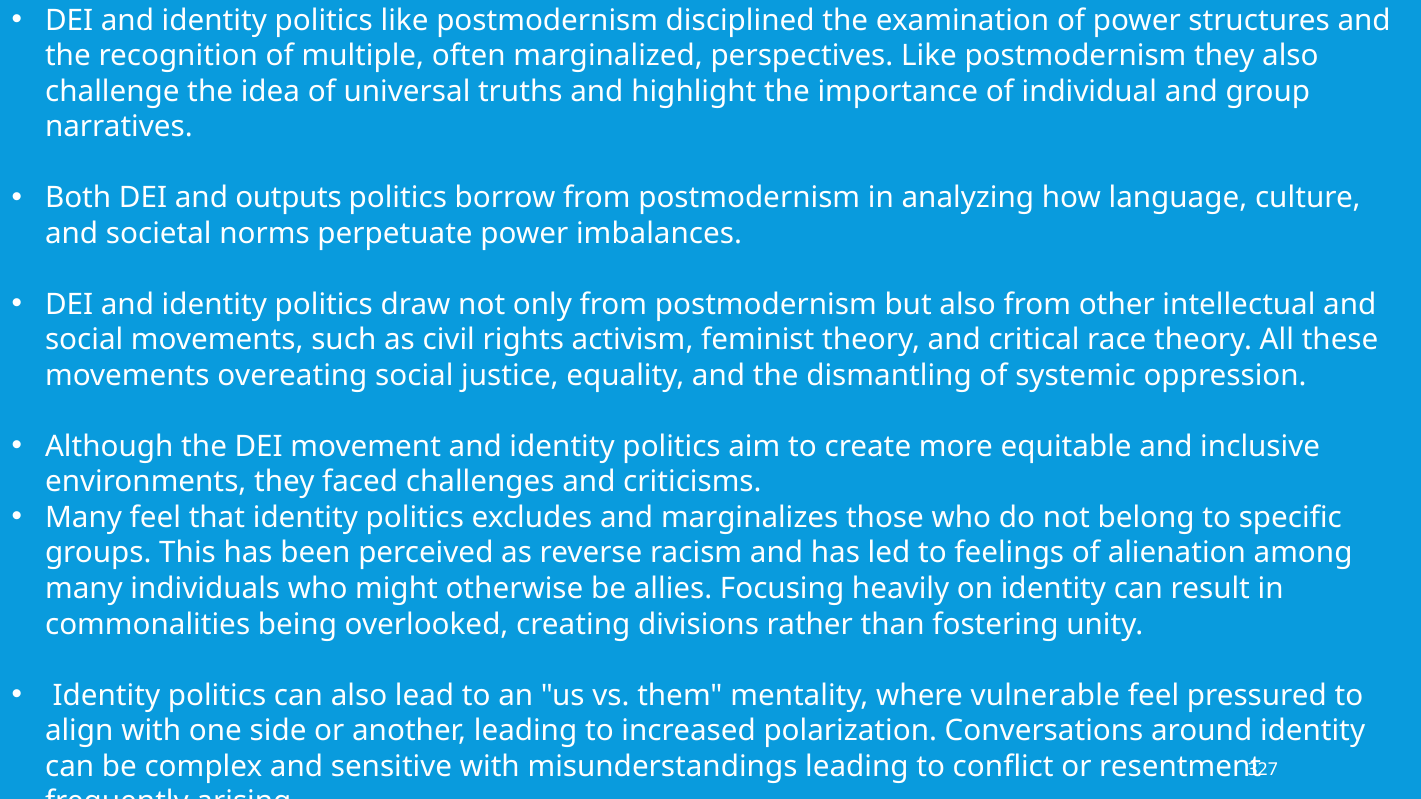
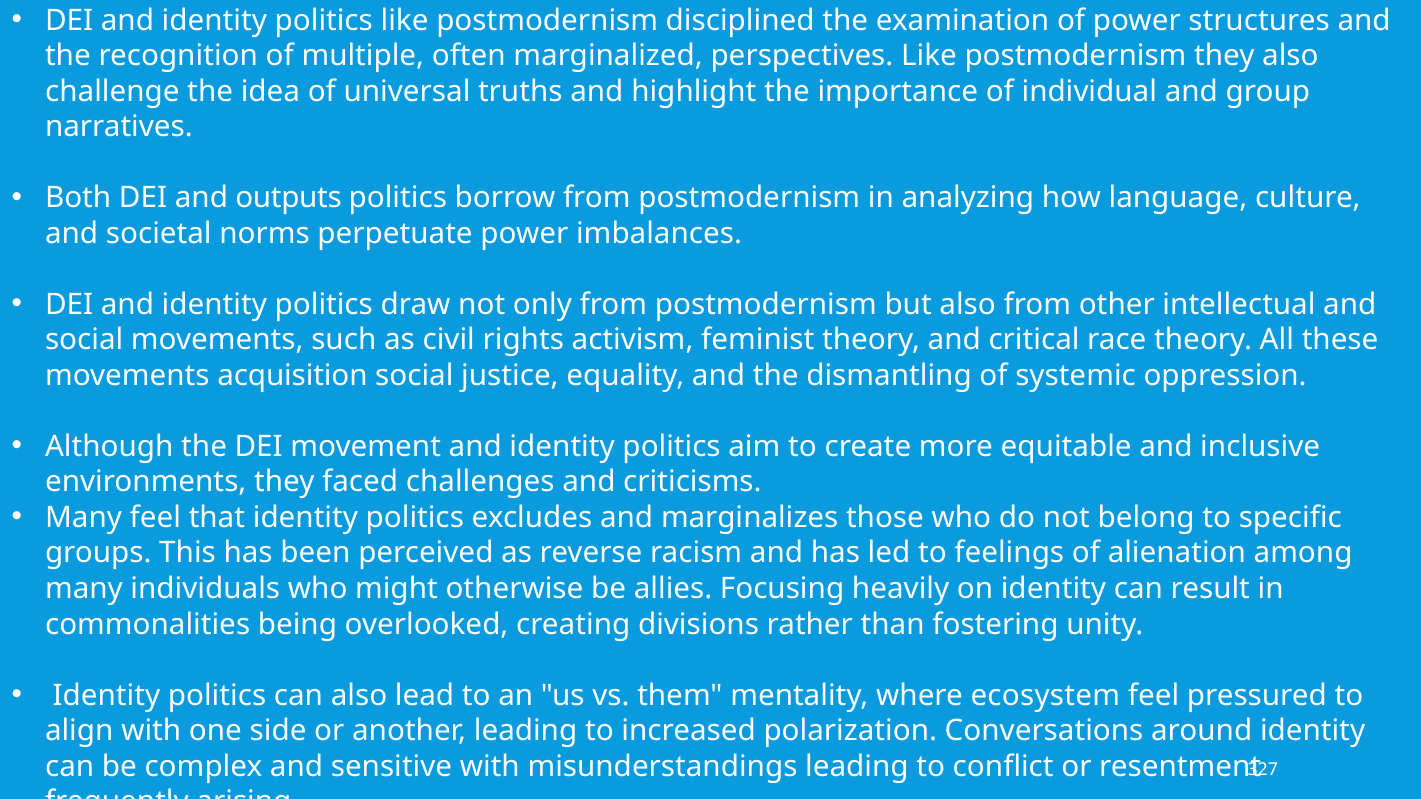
overeating: overeating -> acquisition
vulnerable: vulnerable -> ecosystem
